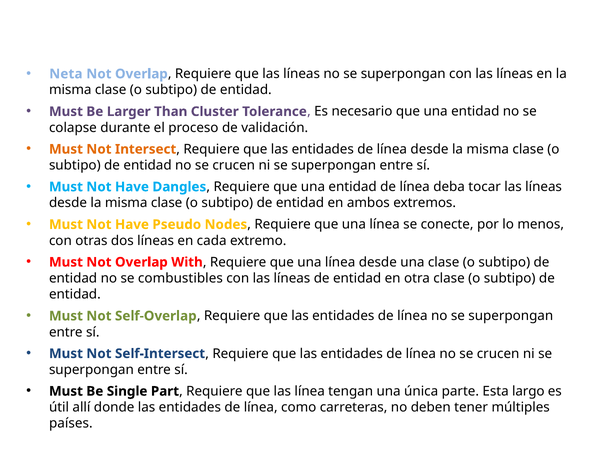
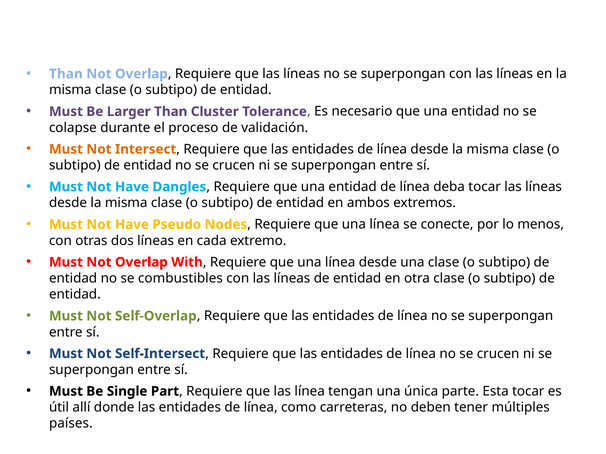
Neta at (66, 74): Neta -> Than
Esta largo: largo -> tocar
